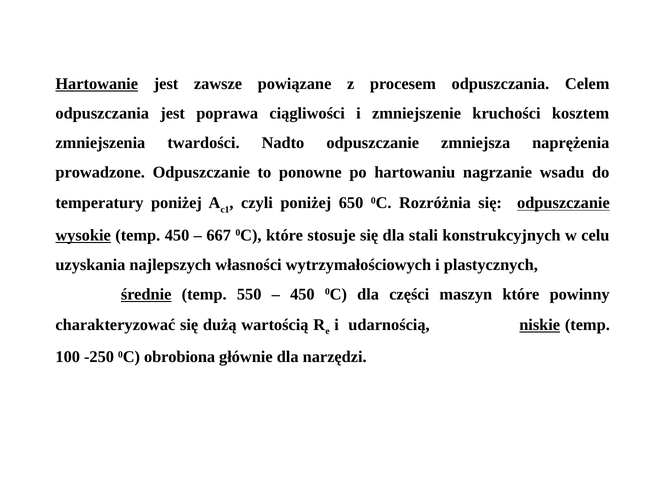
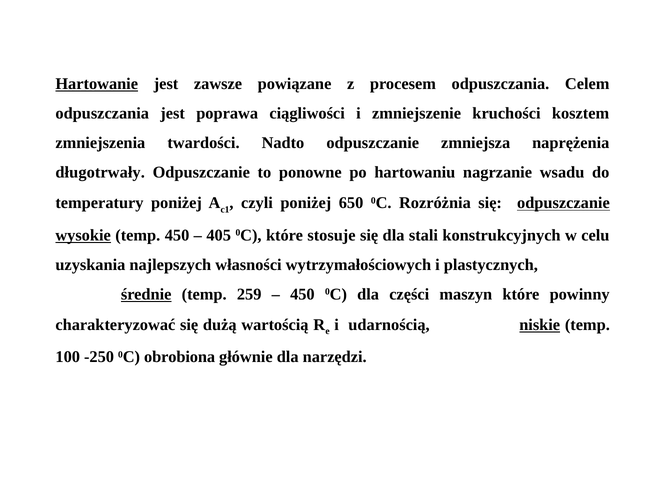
prowadzone: prowadzone -> długotrwały
667: 667 -> 405
550: 550 -> 259
